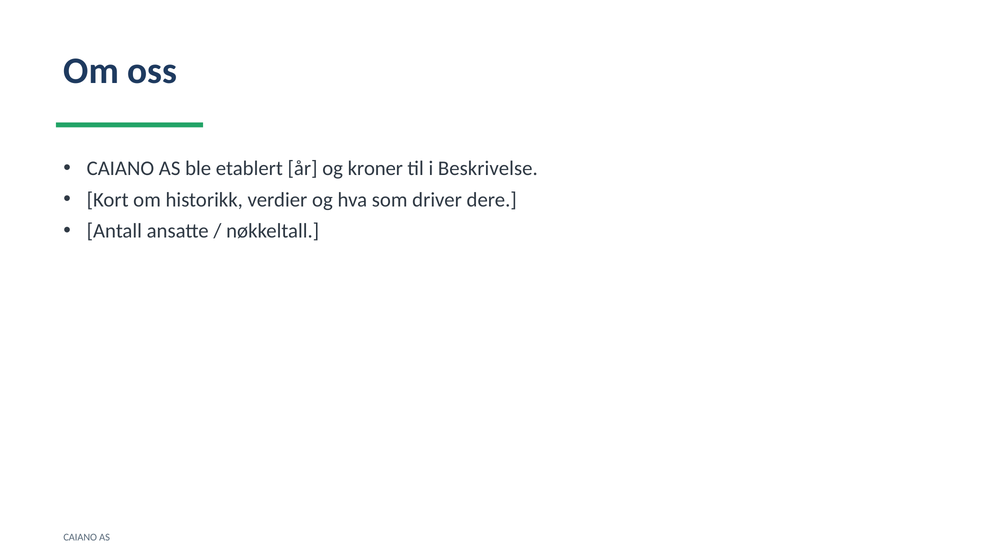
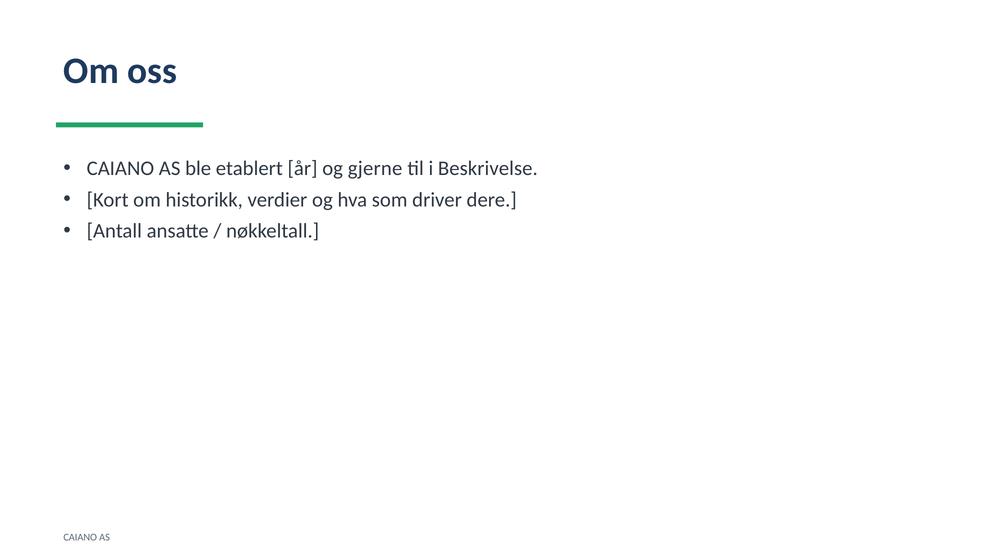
kroner: kroner -> gjerne
